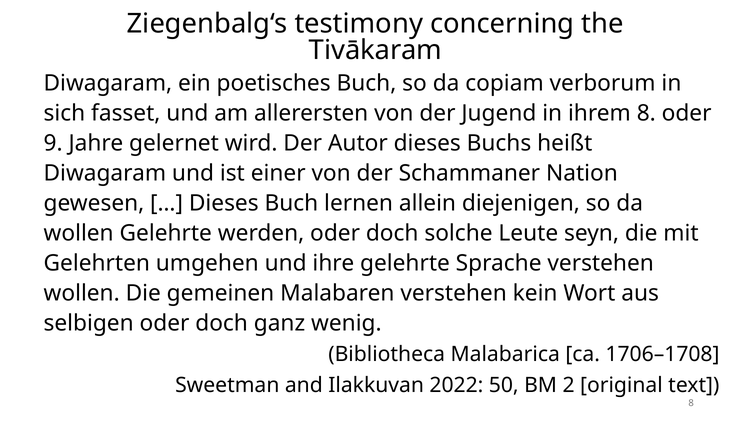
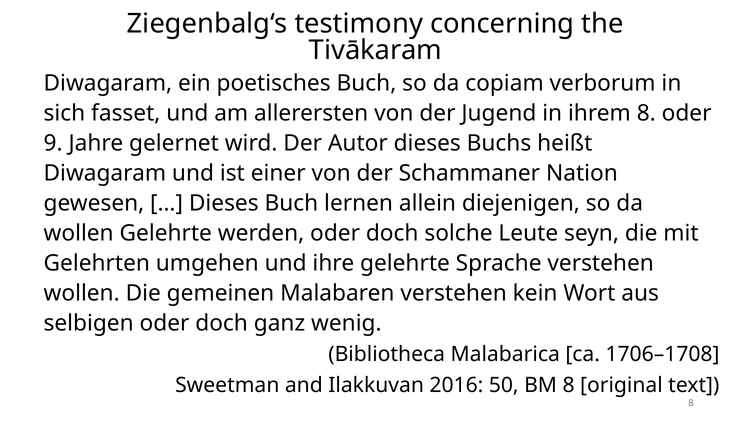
2022: 2022 -> 2016
BM 2: 2 -> 8
